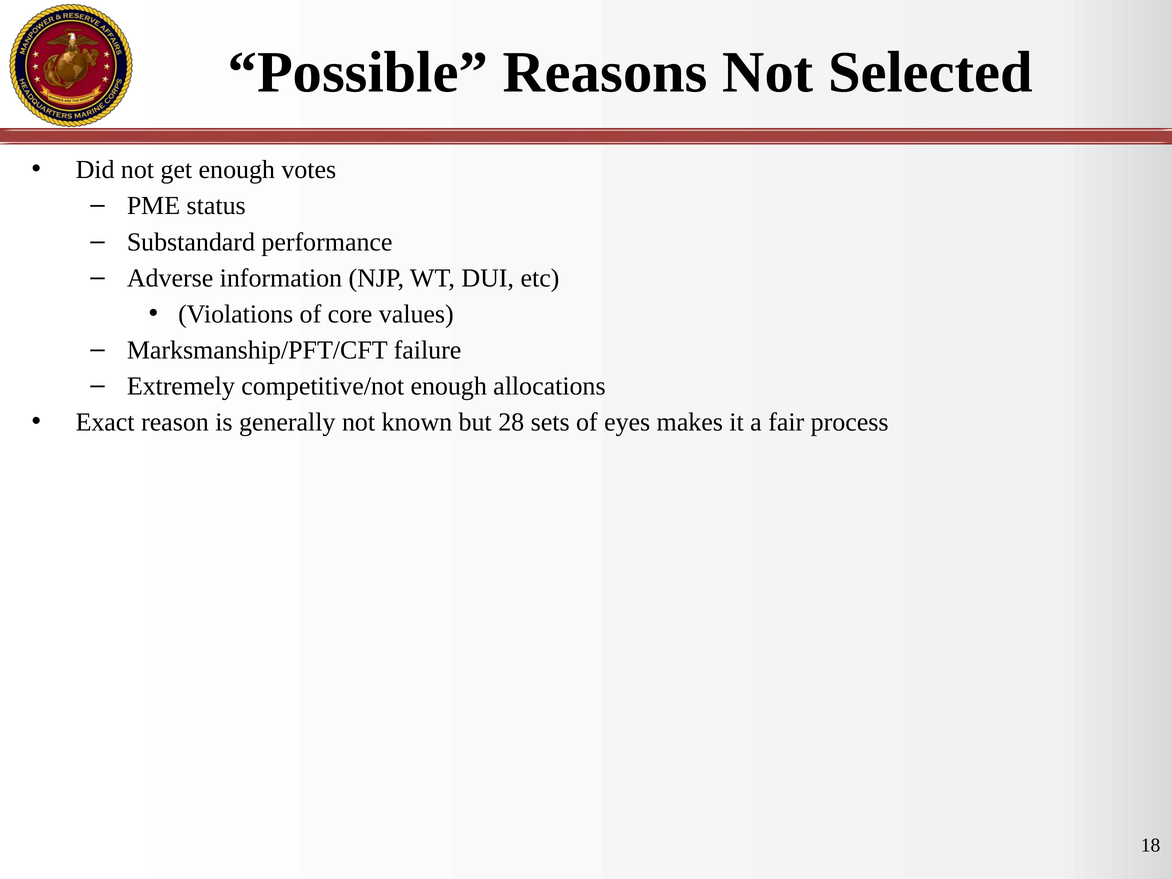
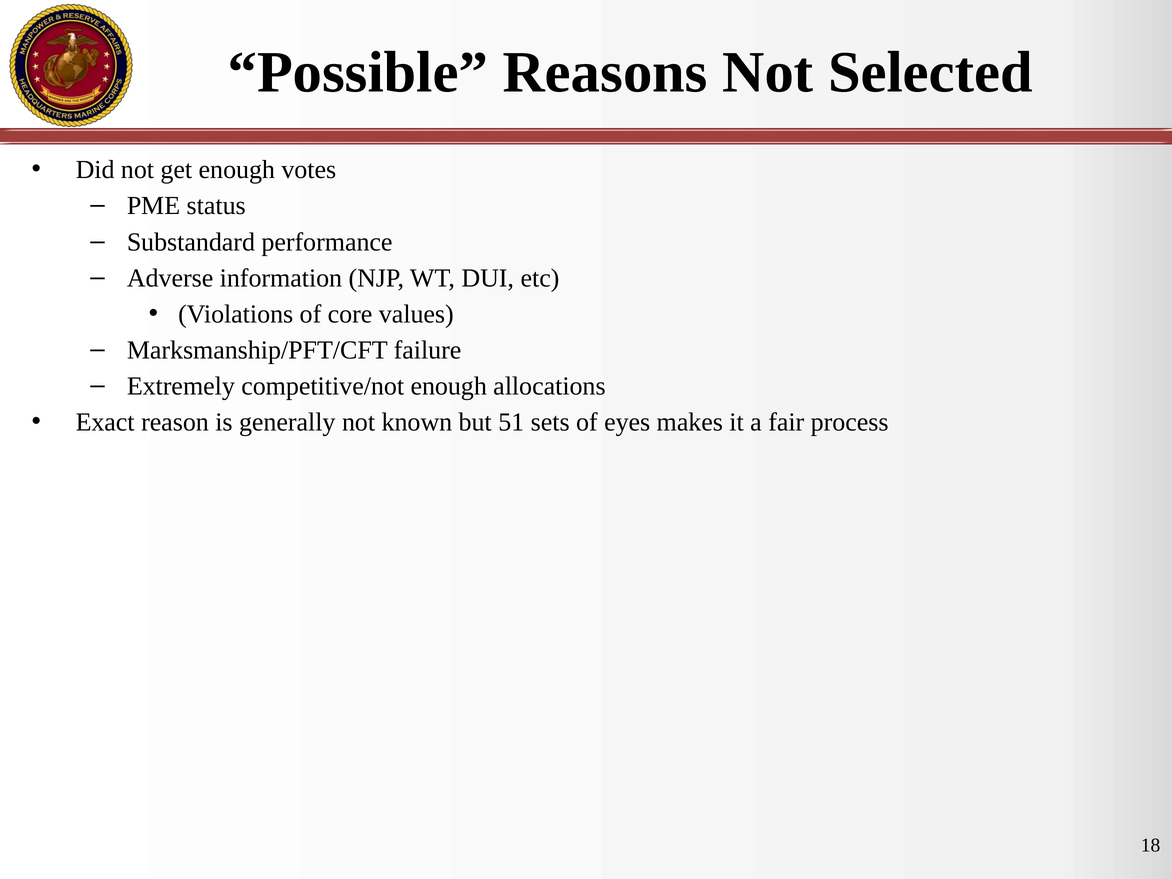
28: 28 -> 51
